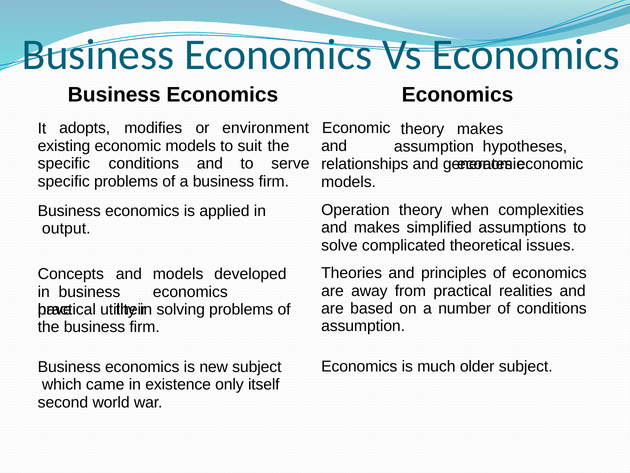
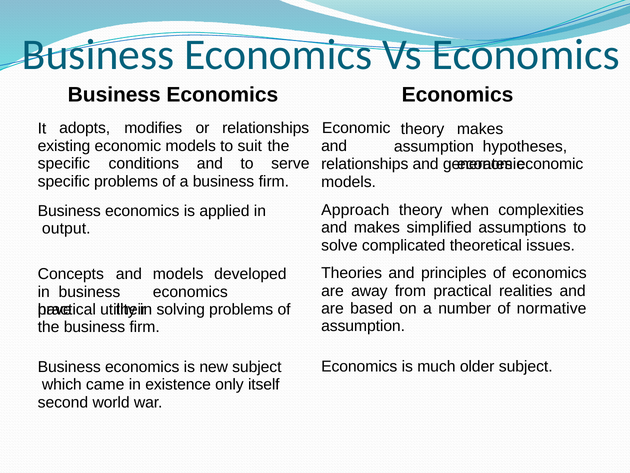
or environment: environment -> relationships
Operation: Operation -> Approach
of conditions: conditions -> normative
